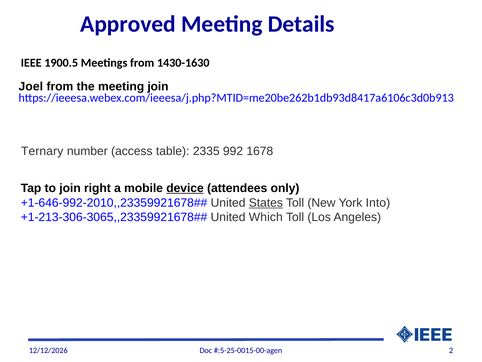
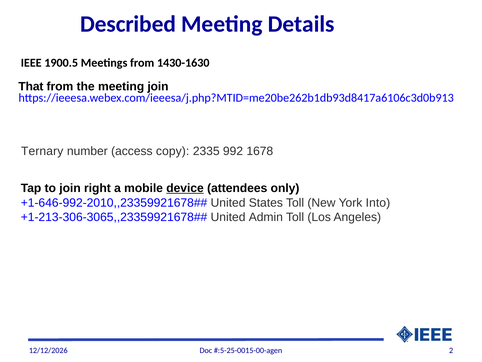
Approved: Approved -> Described
Joel: Joel -> That
table: table -> copy
States underline: present -> none
Which: Which -> Admin
